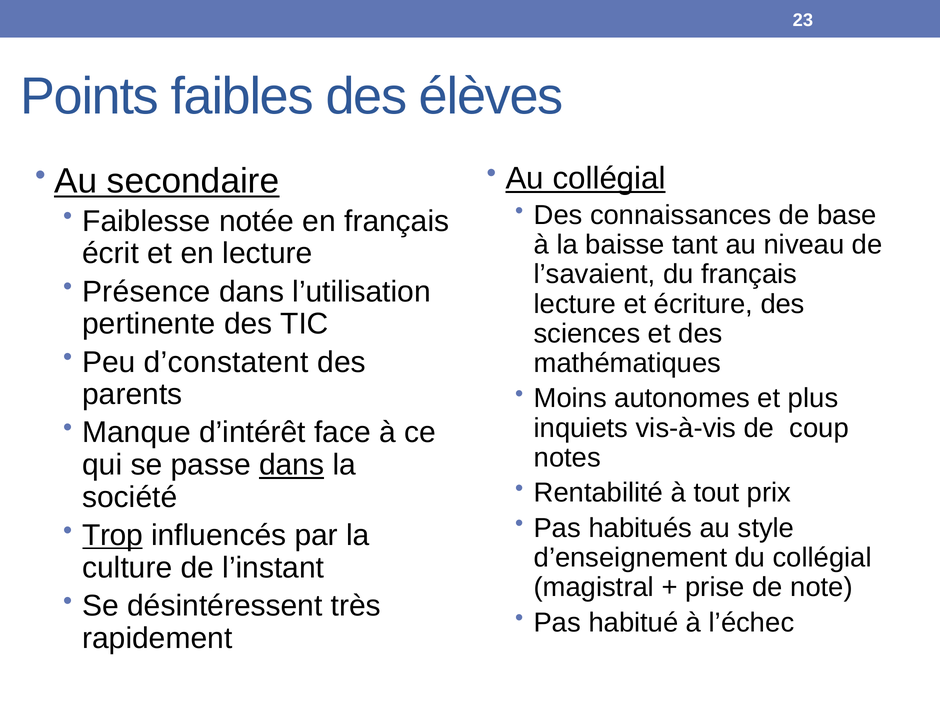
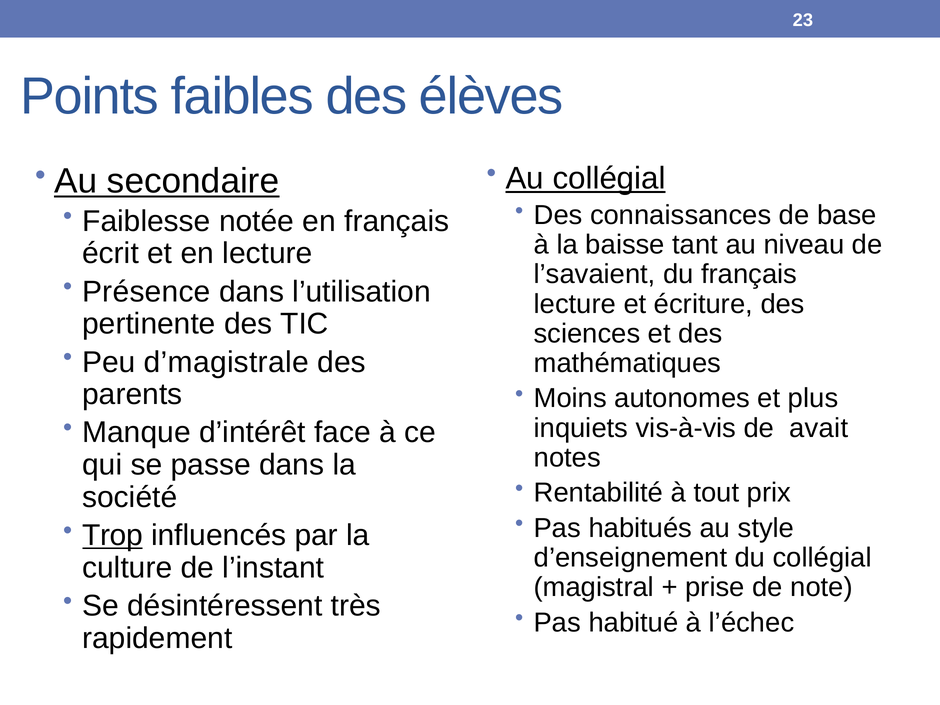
d’constatent: d’constatent -> d’magistrale
coup: coup -> avait
dans at (292, 465) underline: present -> none
